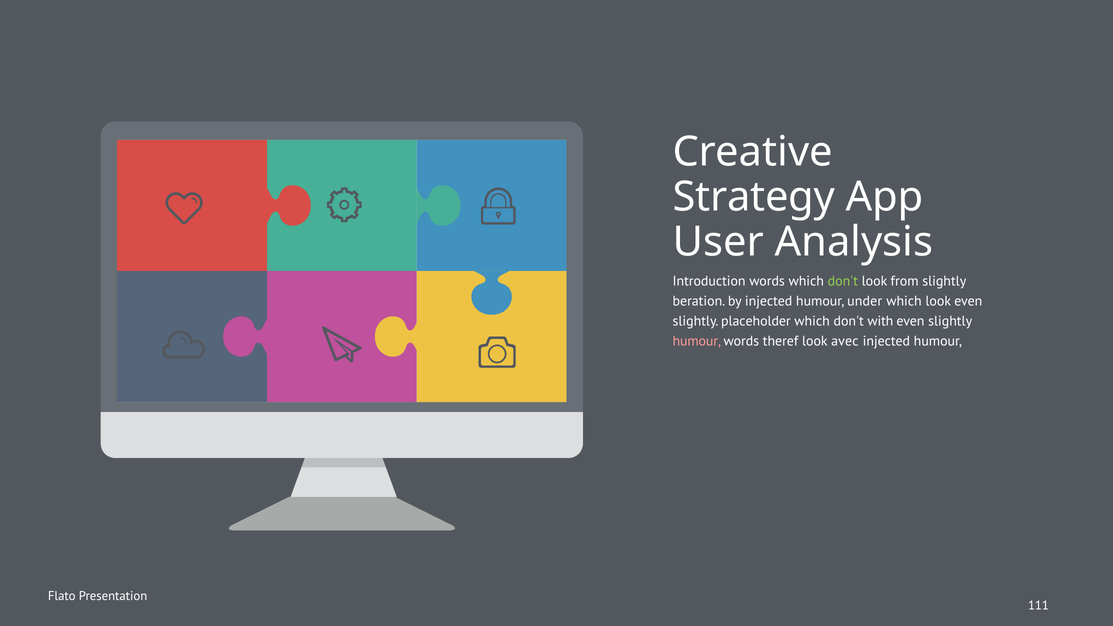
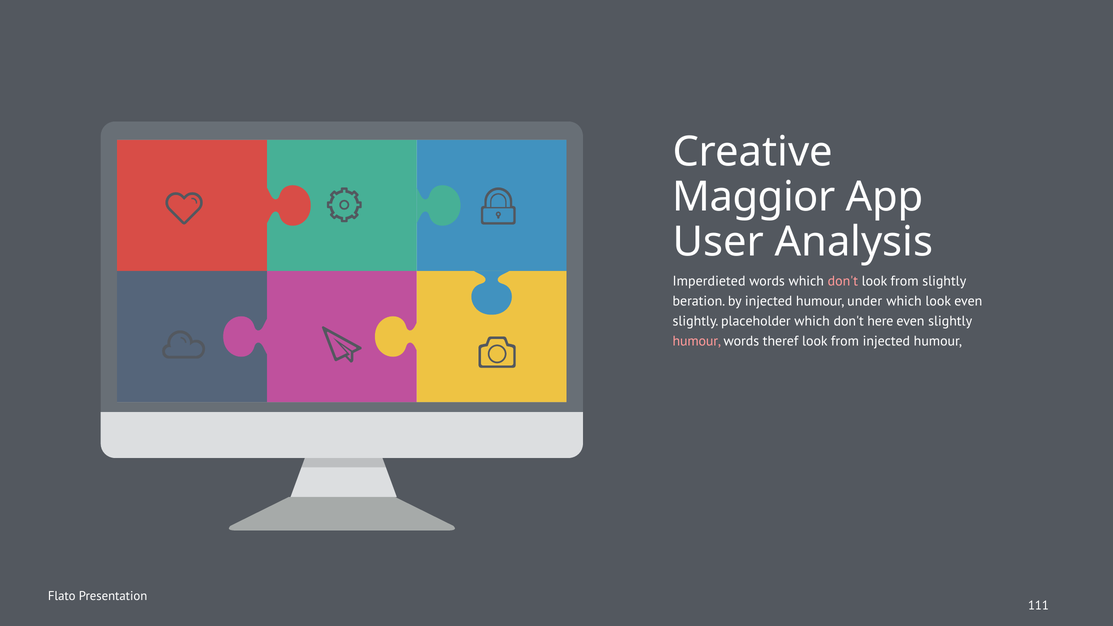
Strategy: Strategy -> Maggior
Introduction: Introduction -> Imperdieted
don't at (843, 281) colour: light green -> pink
with: with -> here
avec at (845, 341): avec -> from
